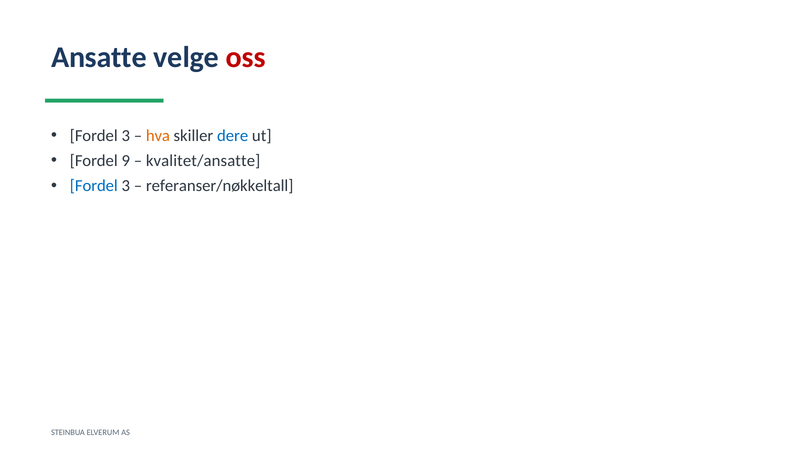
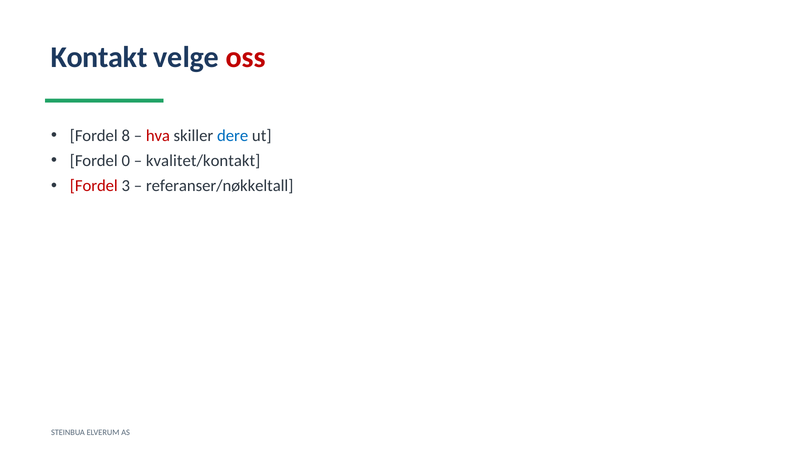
Ansatte: Ansatte -> Kontakt
3 at (126, 136): 3 -> 8
hva colour: orange -> red
9: 9 -> 0
kvalitet/ansatte: kvalitet/ansatte -> kvalitet/kontakt
Fordel at (94, 186) colour: blue -> red
